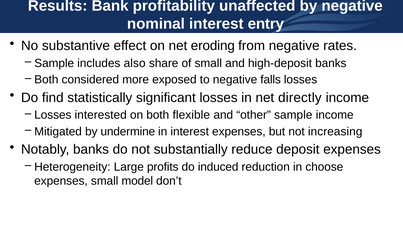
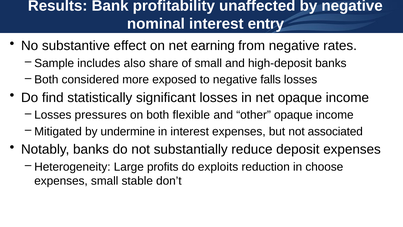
eroding: eroding -> earning
net directly: directly -> opaque
interested: interested -> pressures
other sample: sample -> opaque
increasing: increasing -> associated
induced: induced -> exploits
model: model -> stable
